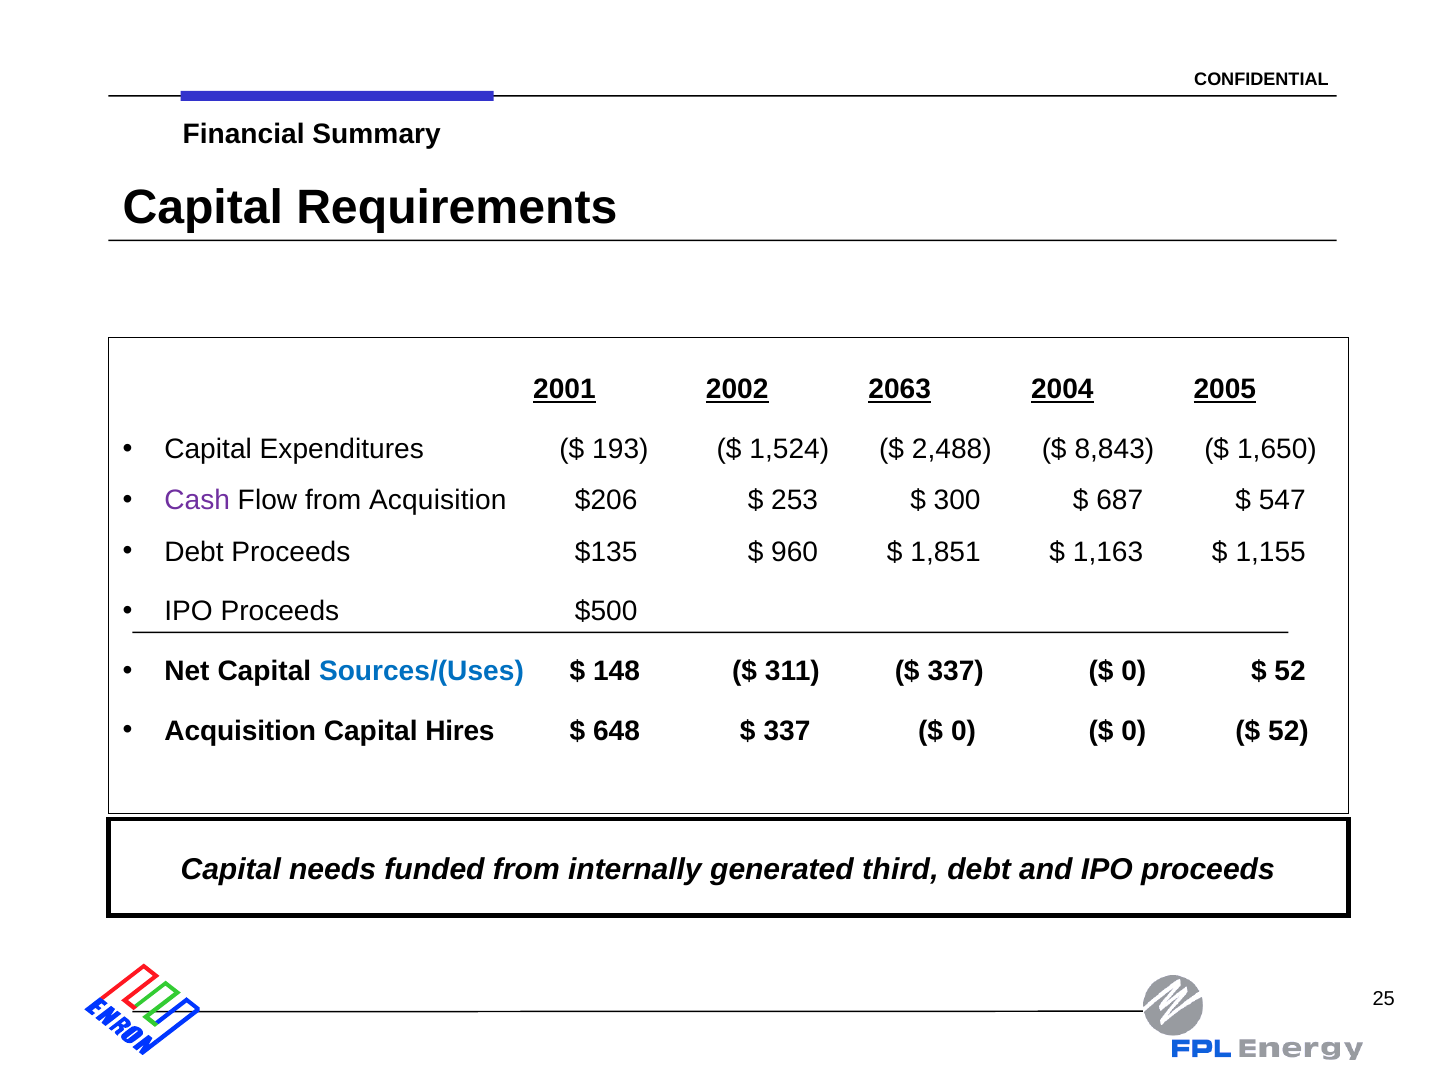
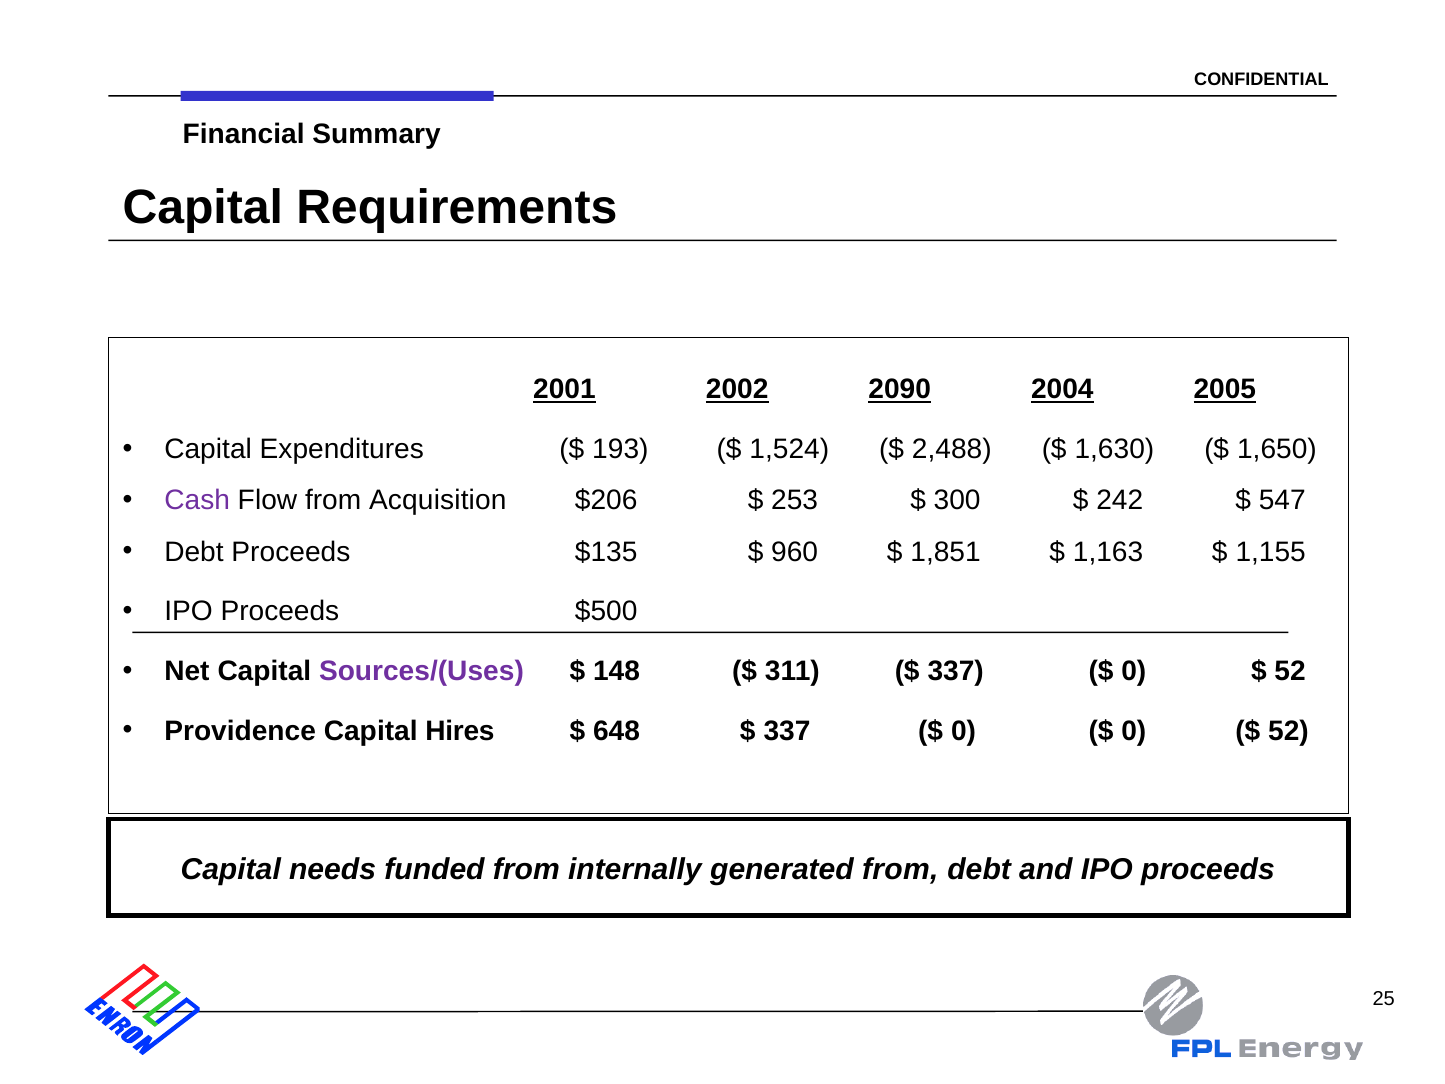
2063: 2063 -> 2090
8,843: 8,843 -> 1,630
687: 687 -> 242
Sources/(Uses colour: blue -> purple
Acquisition at (240, 731): Acquisition -> Providence
generated third: third -> from
